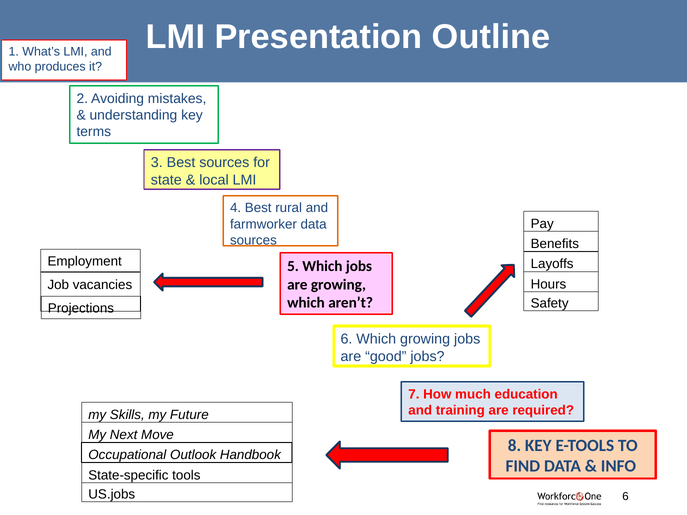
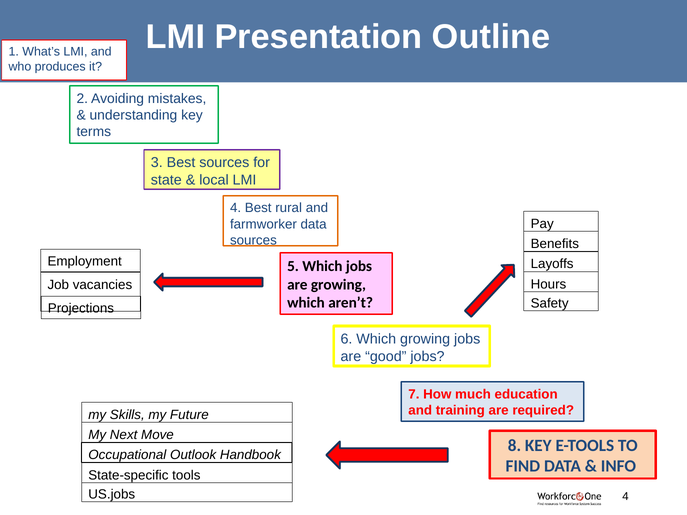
6 at (625, 497): 6 -> 4
